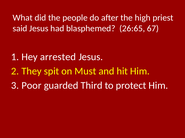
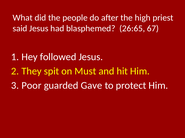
arrested: arrested -> followed
Third: Third -> Gave
